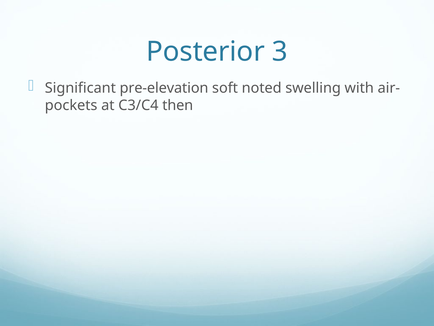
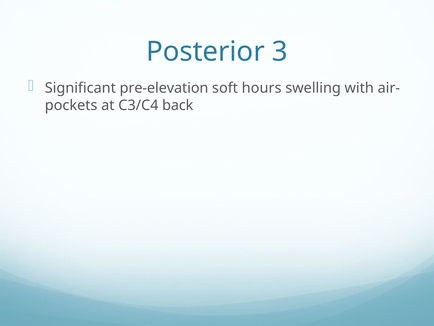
noted: noted -> hours
then: then -> back
